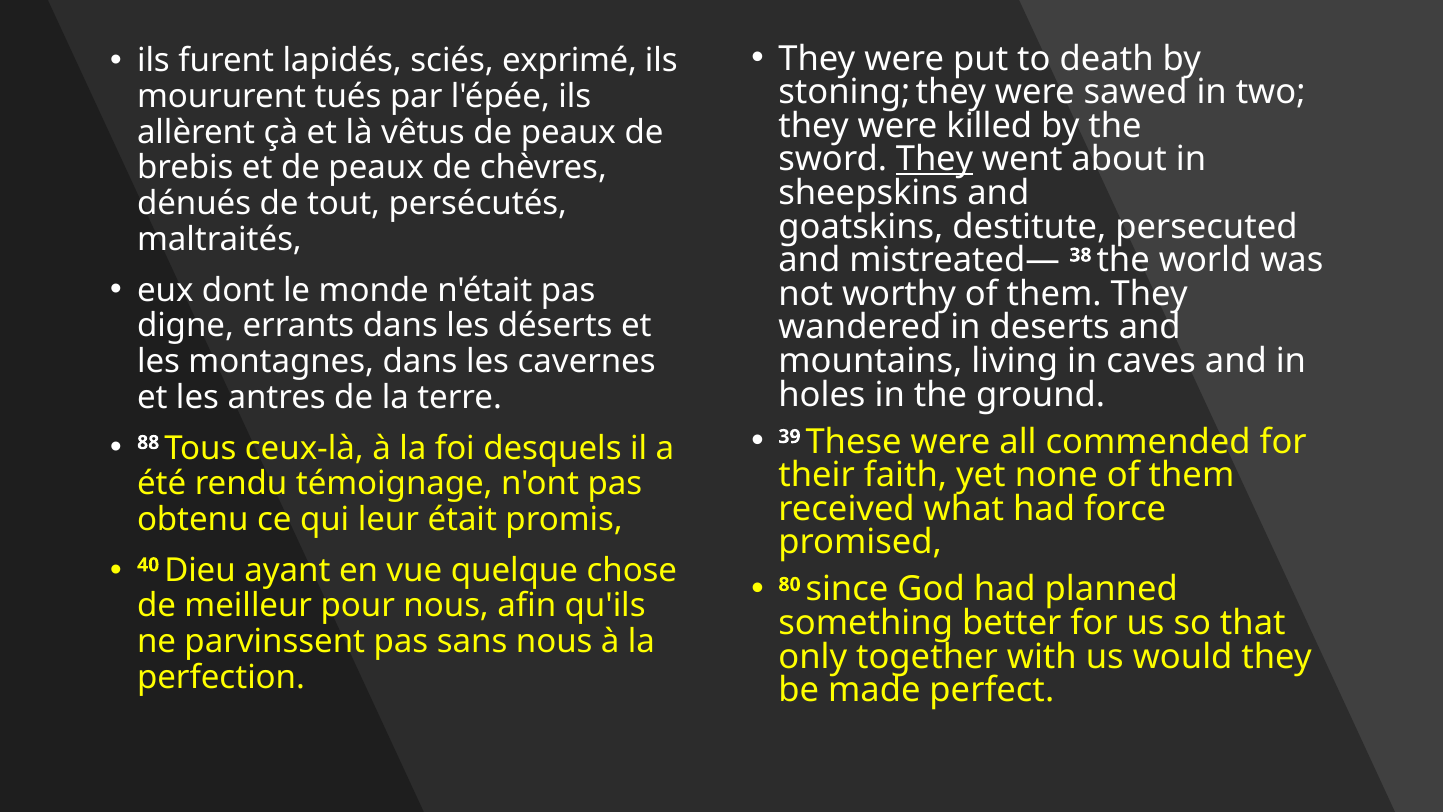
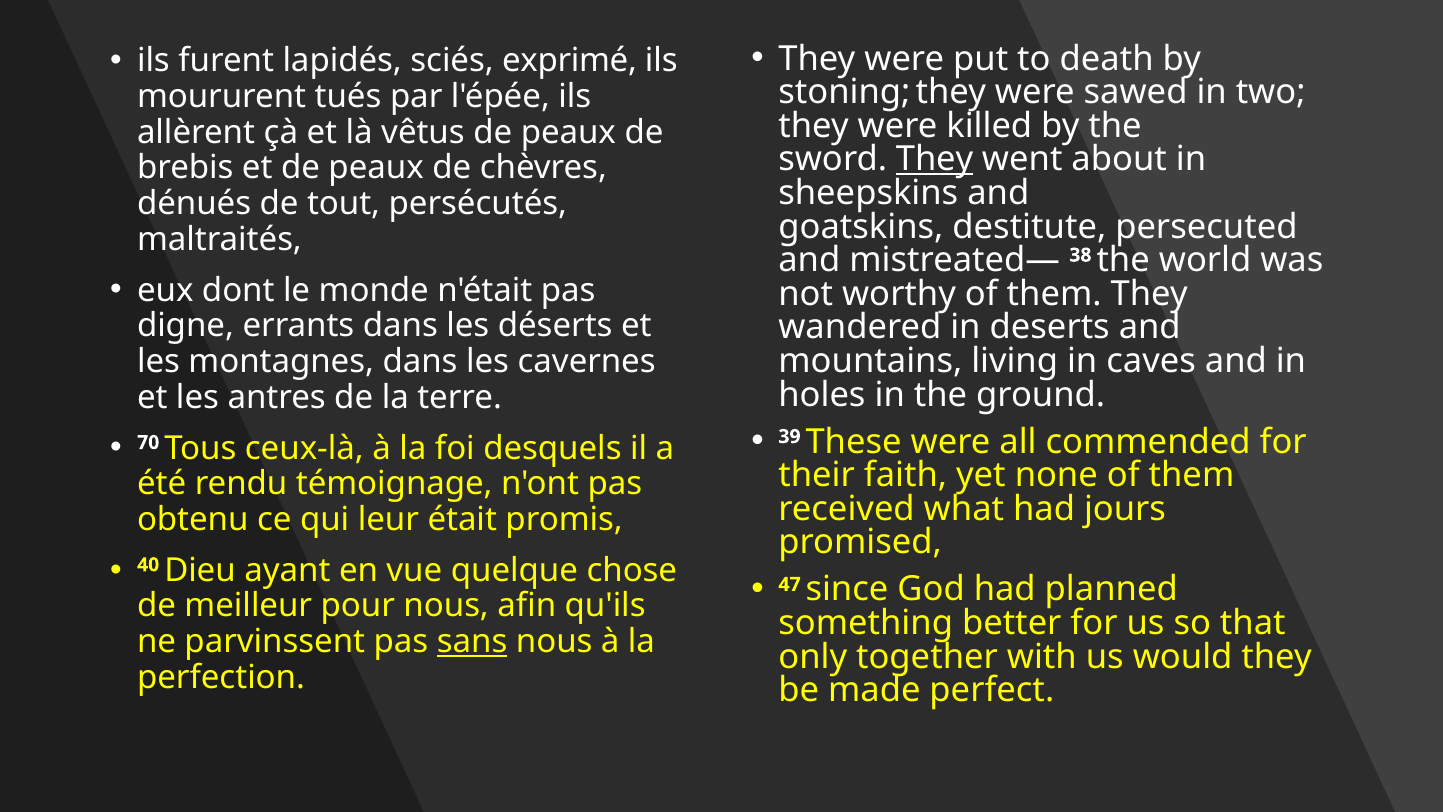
88: 88 -> 70
force: force -> jours
80: 80 -> 47
sans underline: none -> present
